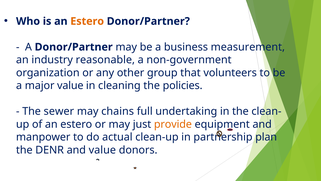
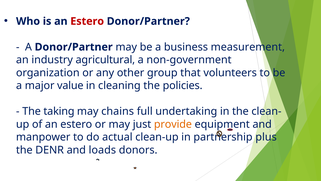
Estero at (87, 21) colour: orange -> red
reasonable: reasonable -> agricultural
sewer: sewer -> taking
plan: plan -> plus
and value: value -> loads
